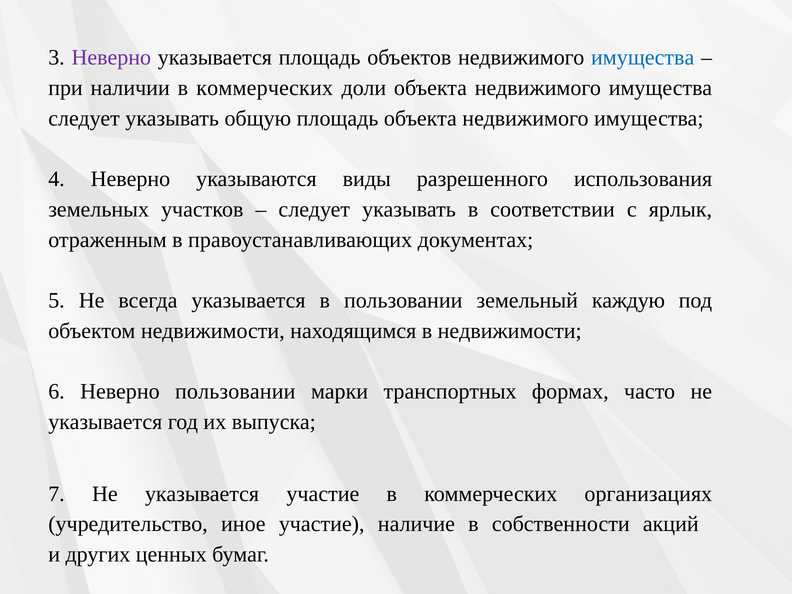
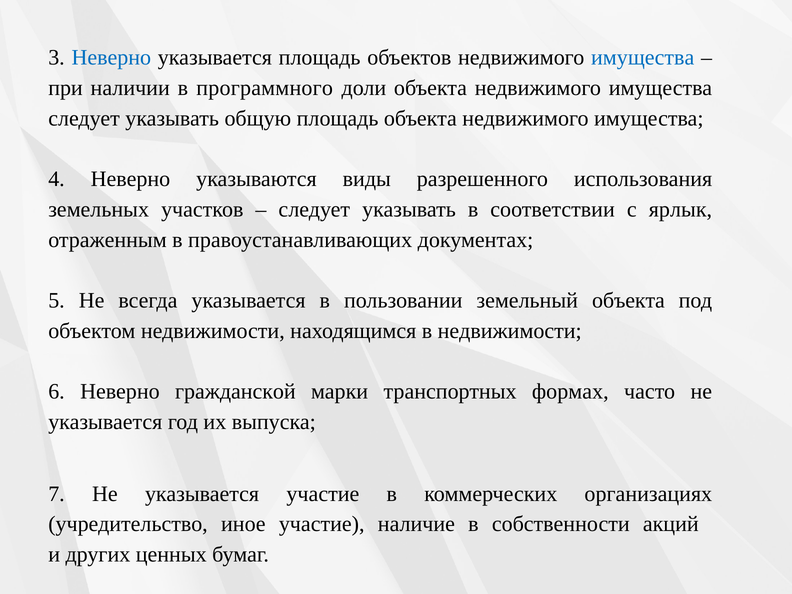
Неверно at (111, 58) colour: purple -> blue
наличии в коммерческих: коммерческих -> программного
земельный каждую: каждую -> объекта
Неверно пользовании: пользовании -> гражданской
